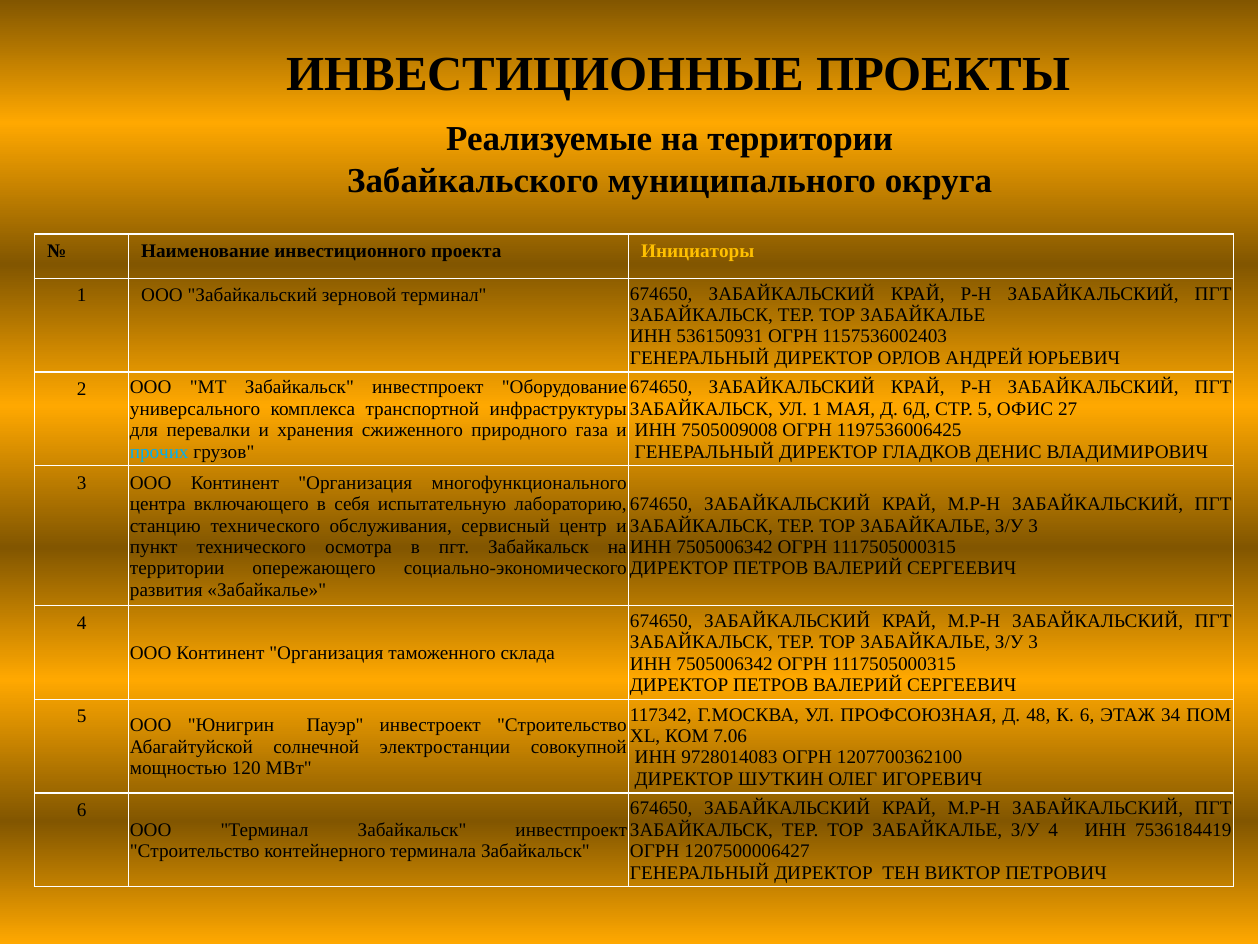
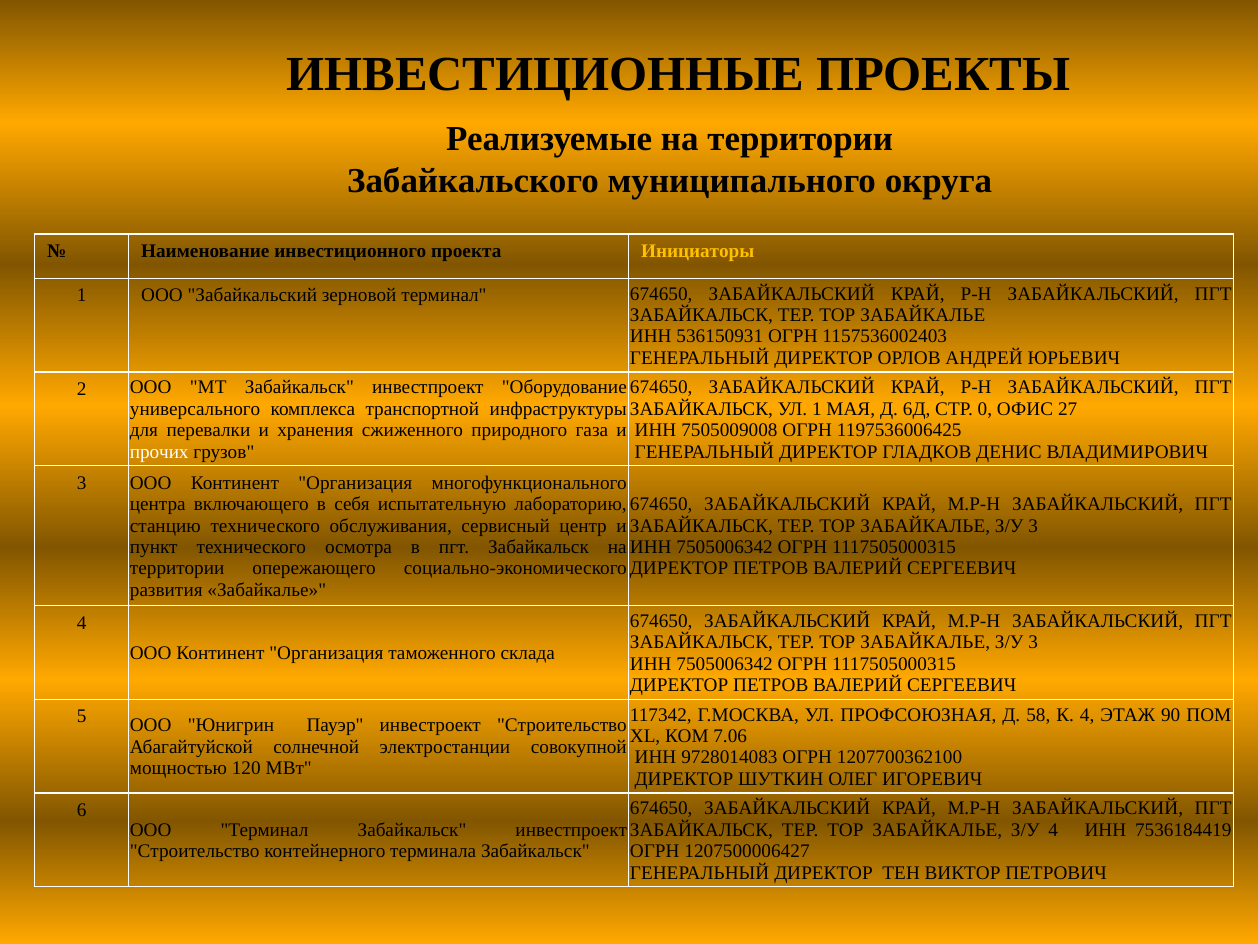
СТР 5: 5 -> 0
прочих colour: light blue -> white
48: 48 -> 58
К 6: 6 -> 4
34: 34 -> 90
